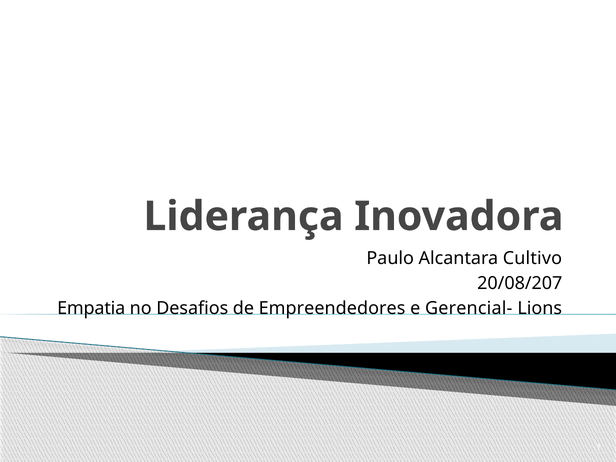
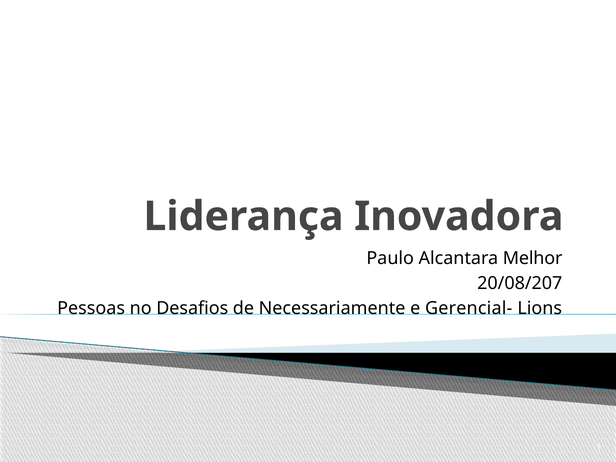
Cultivo: Cultivo -> Melhor
Empatia: Empatia -> Pessoas
Empreendedores: Empreendedores -> Necessariamente
